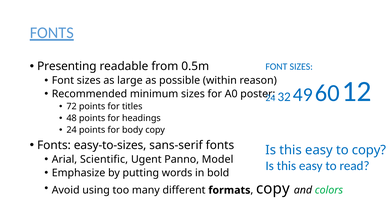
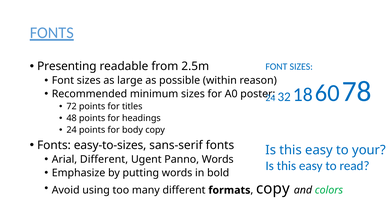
0.5m: 0.5m -> 2.5m
49: 49 -> 18
12: 12 -> 78
to copy: copy -> your
Arial Scientific: Scientific -> Different
Panno Model: Model -> Words
